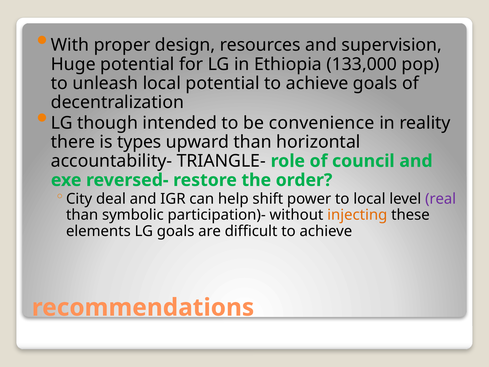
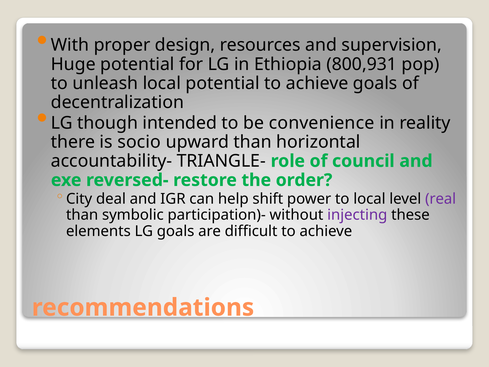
133,000: 133,000 -> 800,931
types: types -> socio
injecting colour: orange -> purple
